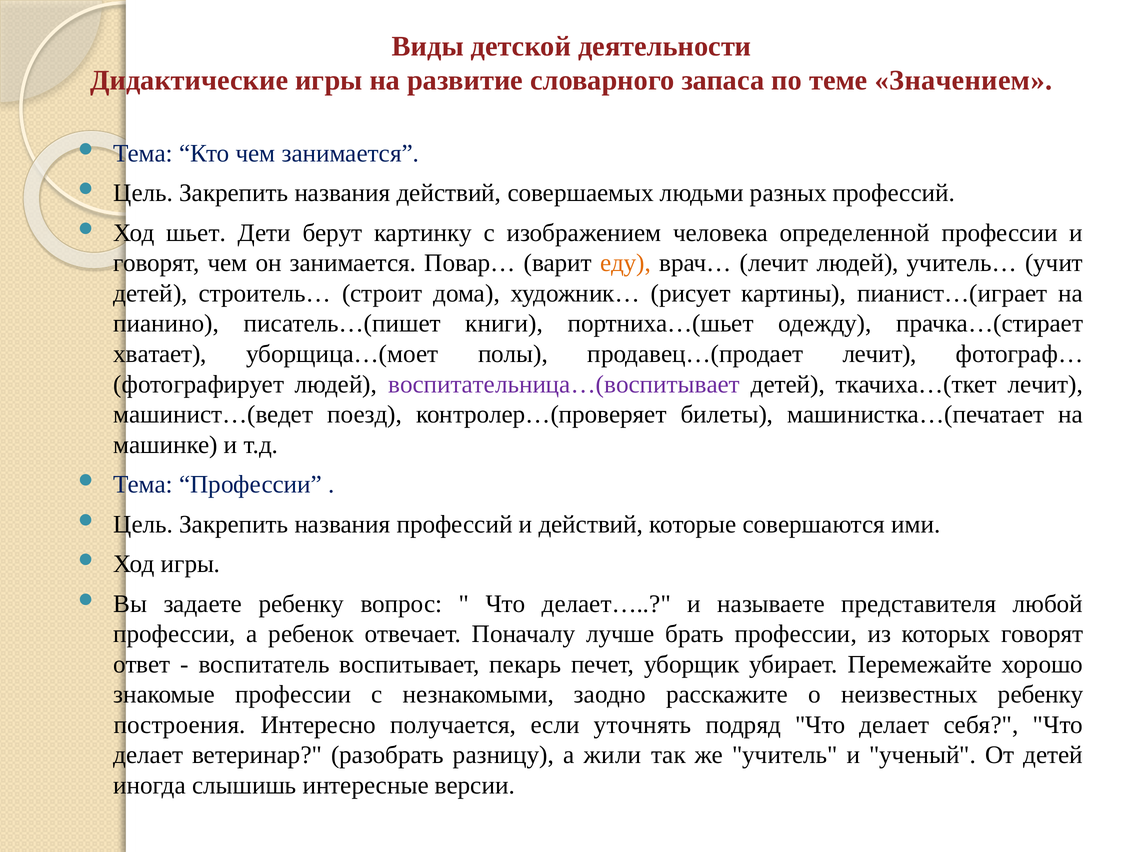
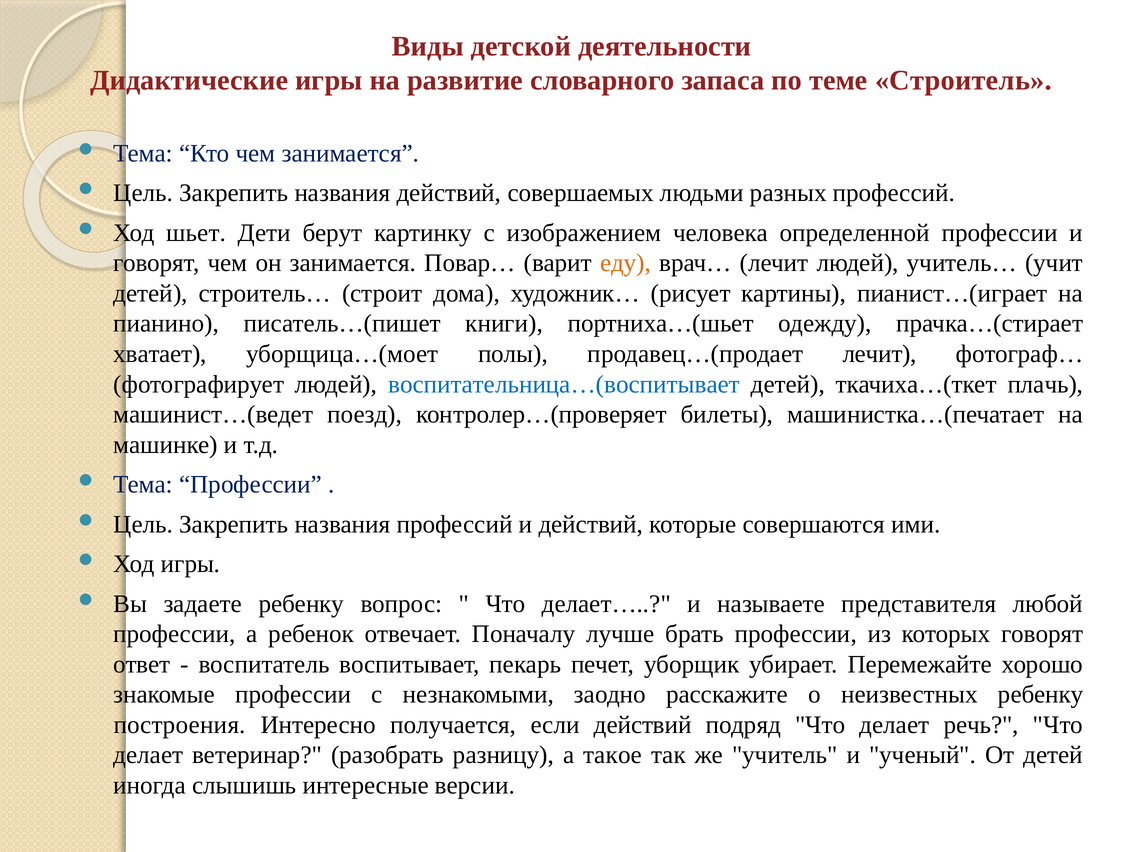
Значением: Значением -> Строитель
воспитательница…(воспитывает colour: purple -> blue
ткачиха…(ткет лечит: лечит -> плачь
если уточнять: уточнять -> действий
себя: себя -> речь
жили: жили -> такое
